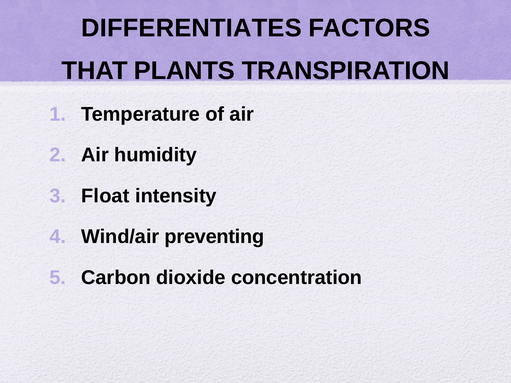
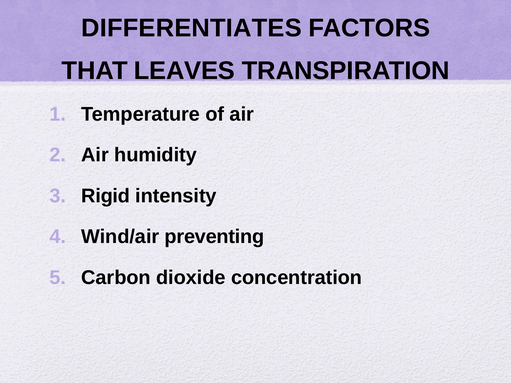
PLANTS: PLANTS -> LEAVES
Float: Float -> Rigid
